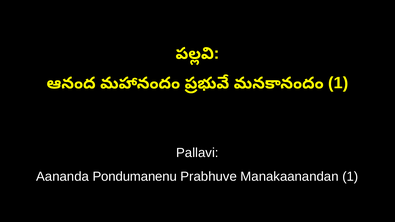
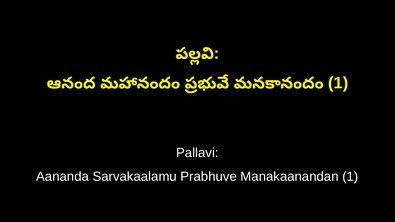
Pondumanenu: Pondumanenu -> Sarvakaalamu
